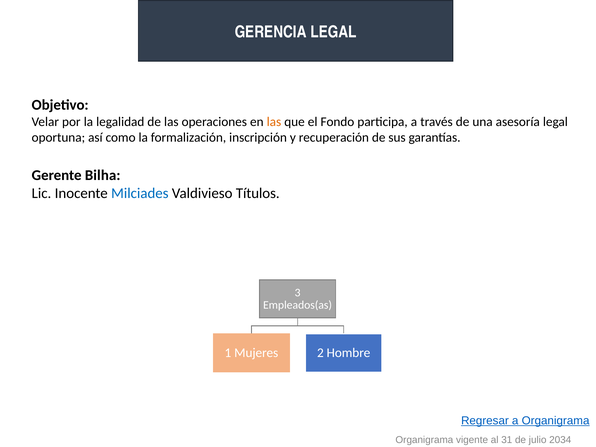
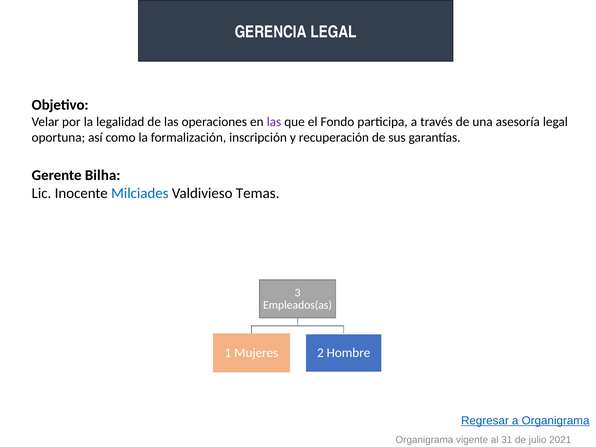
las at (274, 122) colour: orange -> purple
Títulos: Títulos -> Temas
2034: 2034 -> 2021
